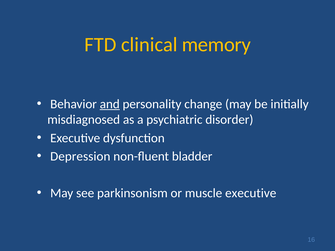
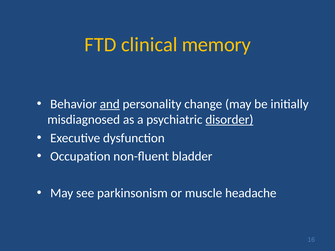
disorder underline: none -> present
Depression: Depression -> Occupation
muscle executive: executive -> headache
